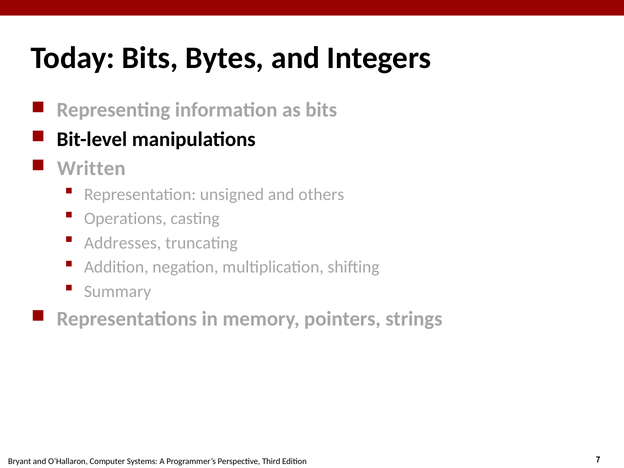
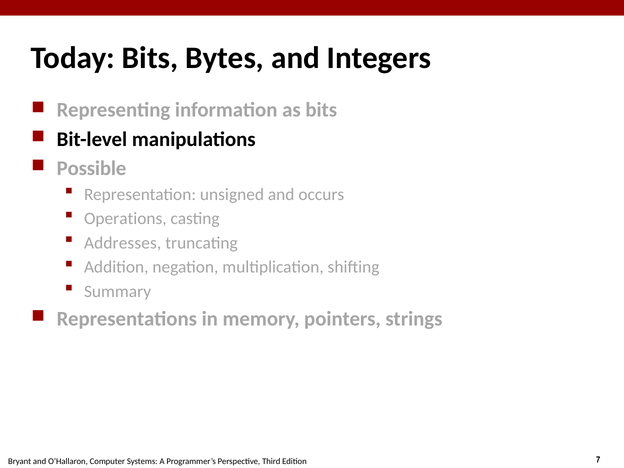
Written: Written -> Possible
others: others -> occurs
